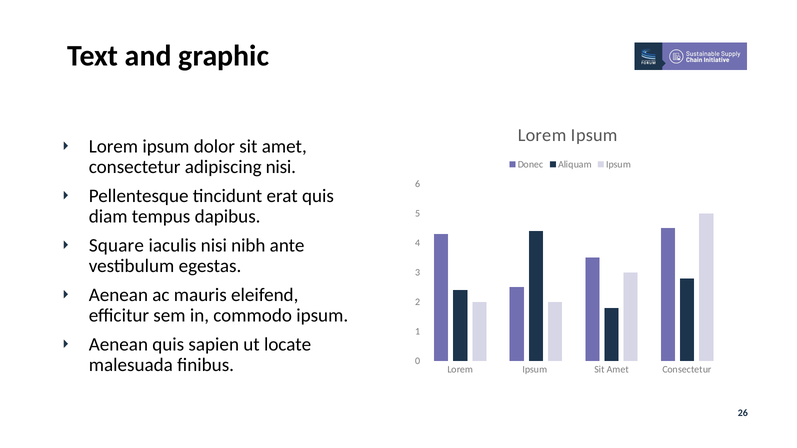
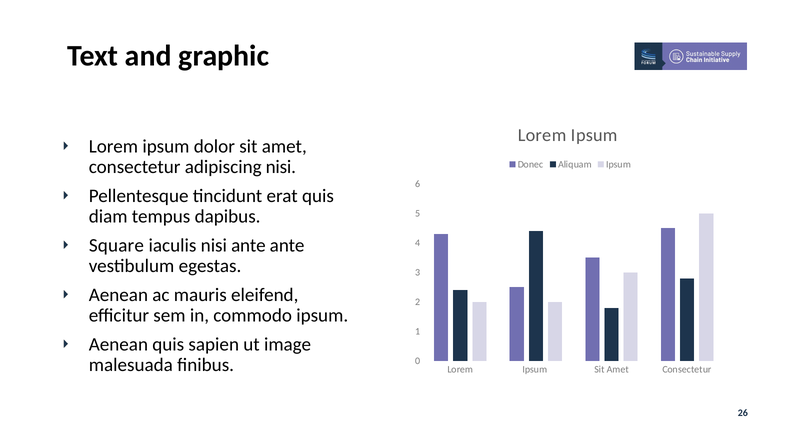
nisi nibh: nibh -> ante
locate: locate -> image
